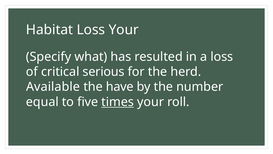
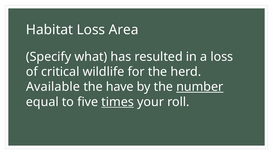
Loss Your: Your -> Area
serious: serious -> wildlife
number underline: none -> present
